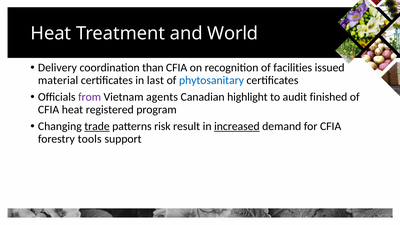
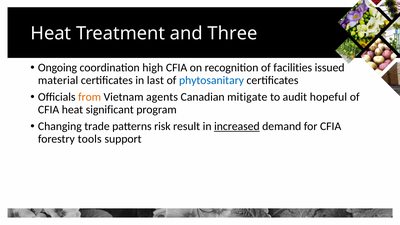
World: World -> Three
Delivery: Delivery -> Ongoing
than: than -> high
from colour: purple -> orange
highlight: highlight -> mitigate
finished: finished -> hopeful
registered: registered -> significant
trade underline: present -> none
